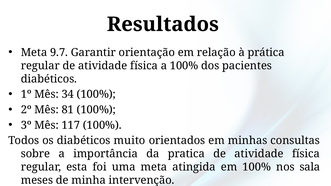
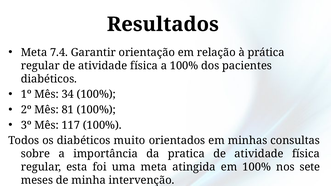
9.7: 9.7 -> 7.4
sala: sala -> sete
